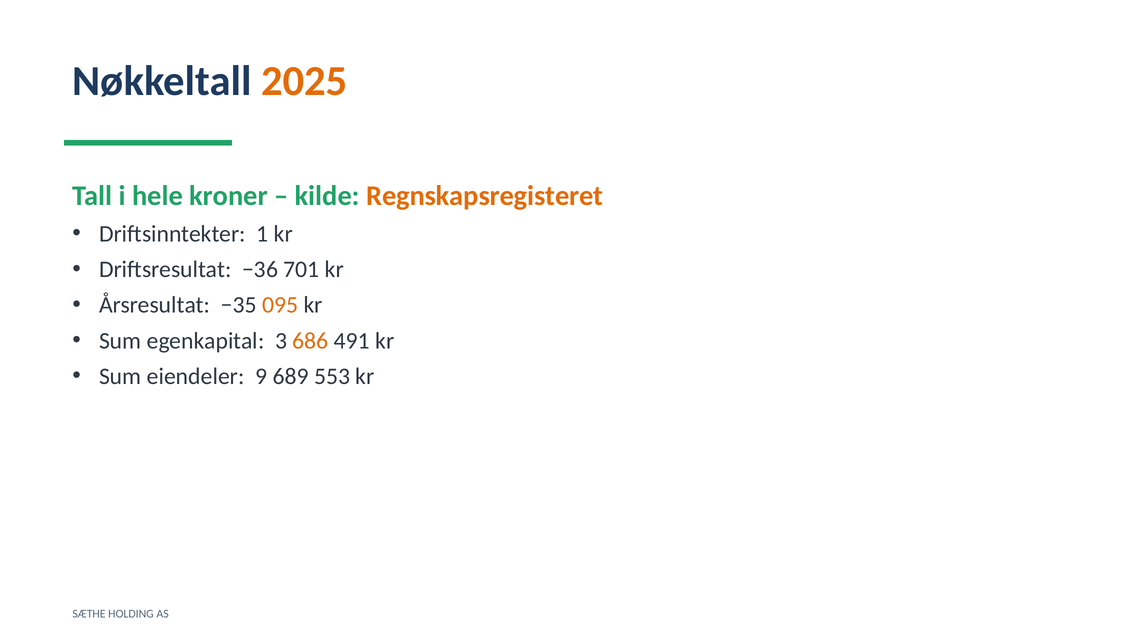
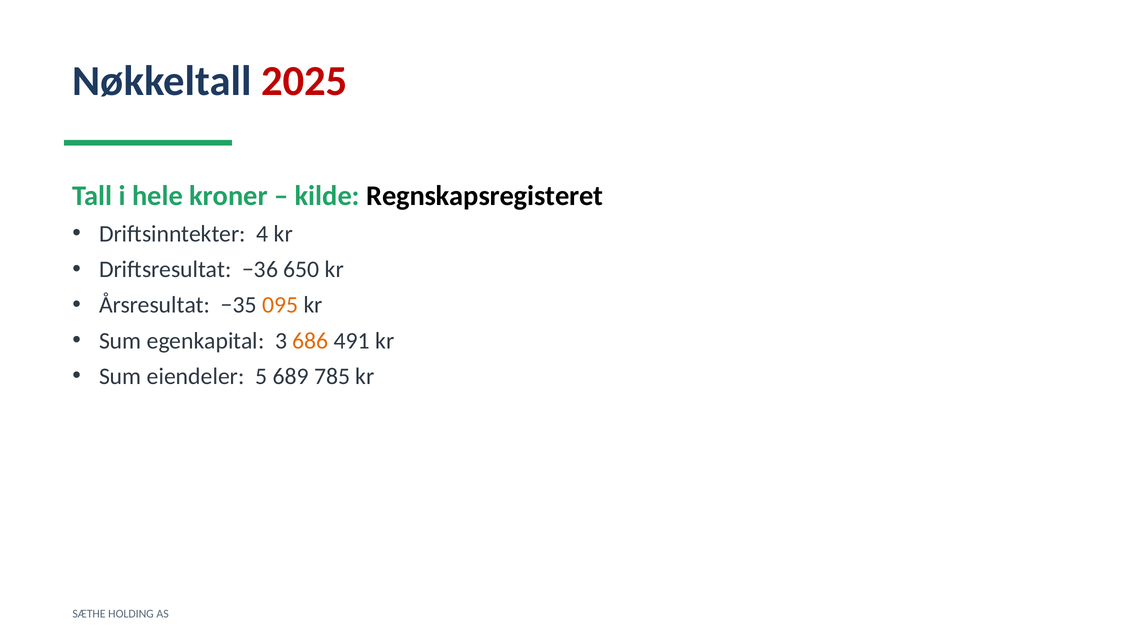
2025 colour: orange -> red
Regnskapsregisteret colour: orange -> black
1: 1 -> 4
701: 701 -> 650
9: 9 -> 5
553: 553 -> 785
